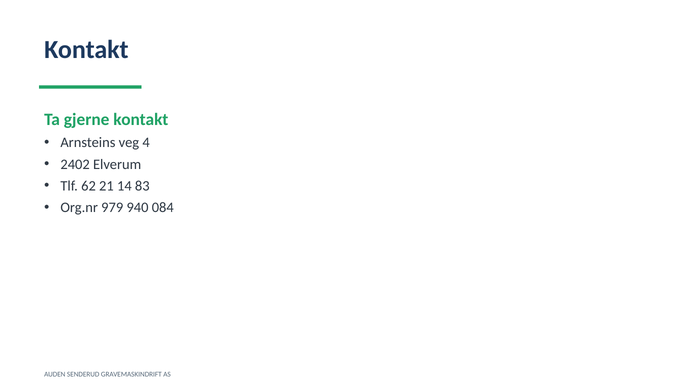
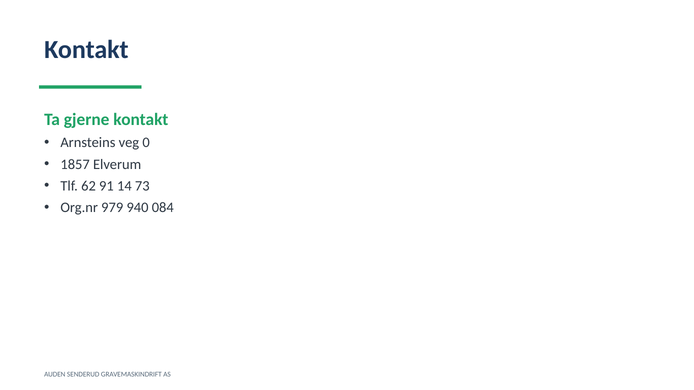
4: 4 -> 0
2402: 2402 -> 1857
21: 21 -> 91
83: 83 -> 73
